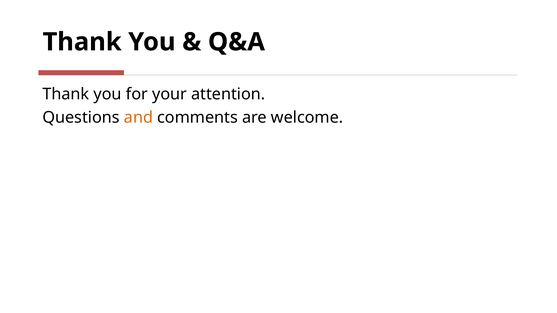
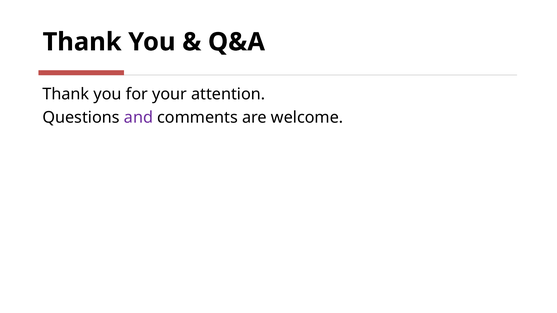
and colour: orange -> purple
